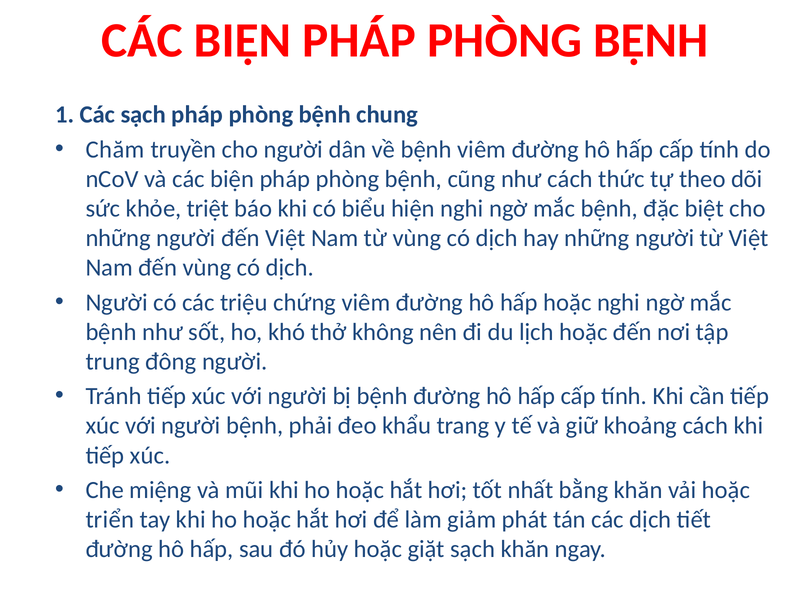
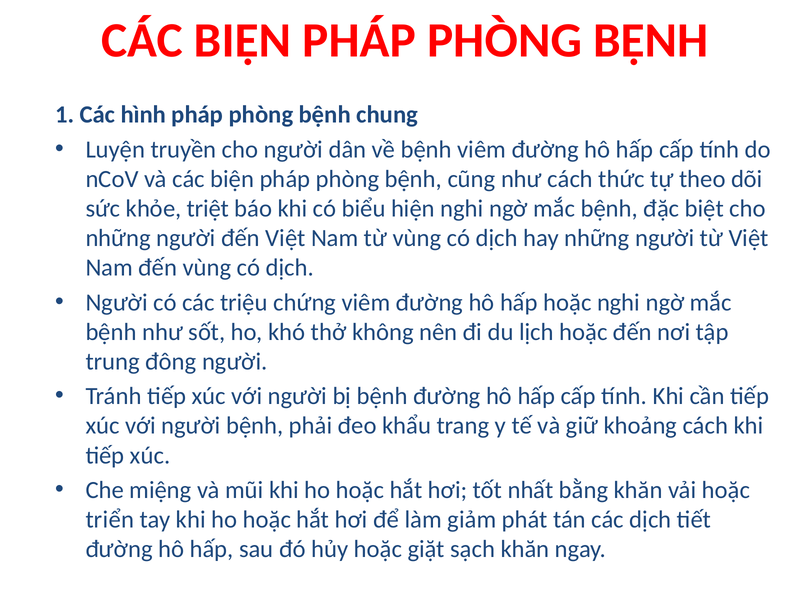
Các sạch: sạch -> hình
Chăm: Chăm -> Luyện
